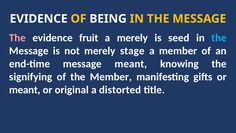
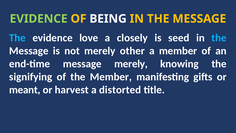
EVIDENCE at (39, 19) colour: white -> light green
The at (17, 38) colour: pink -> light blue
fruit: fruit -> love
a merely: merely -> closely
stage: stage -> other
message meant: meant -> merely
original: original -> harvest
